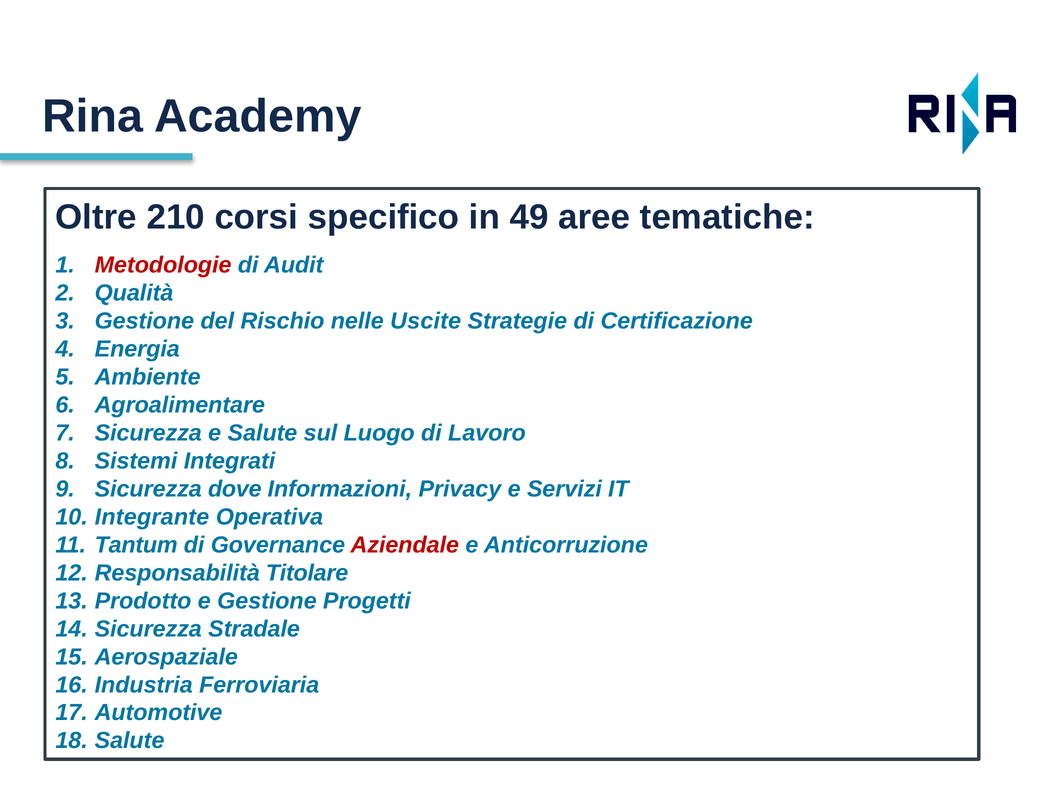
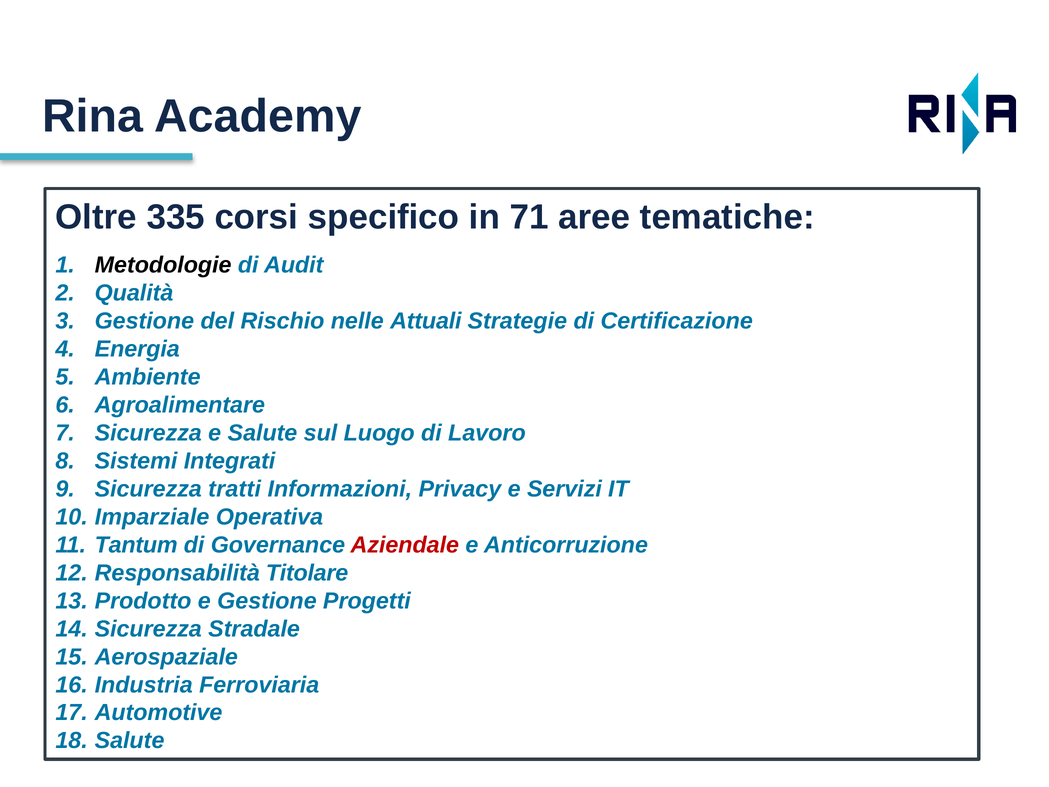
210: 210 -> 335
49: 49 -> 71
Metodologie colour: red -> black
Uscite: Uscite -> Attuali
dove: dove -> tratti
Integrante: Integrante -> Imparziale
